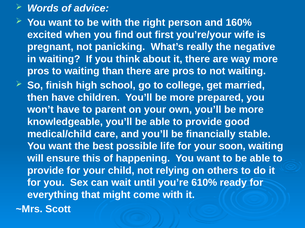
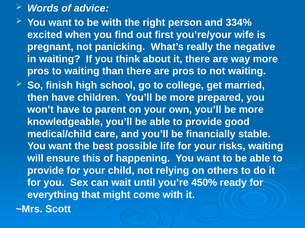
160%: 160% -> 334%
soon: soon -> risks
610%: 610% -> 450%
